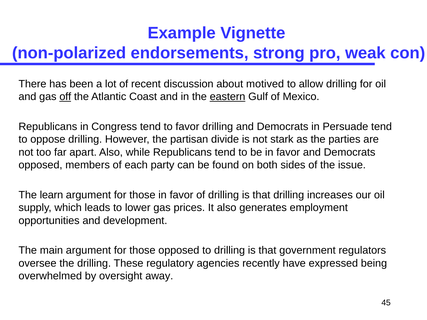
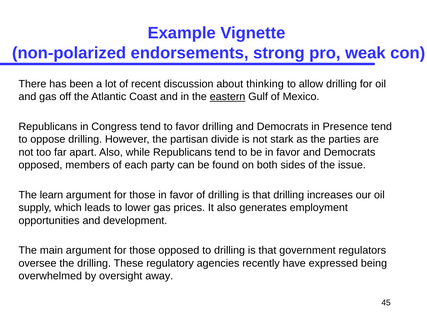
motived: motived -> thinking
off underline: present -> none
Persuade: Persuade -> Presence
